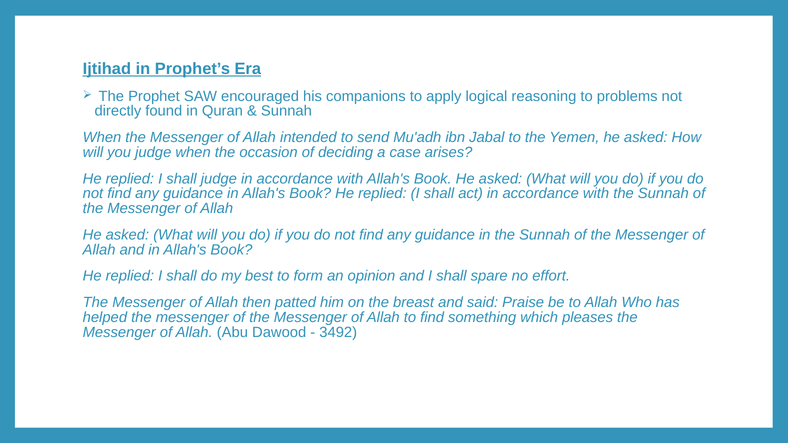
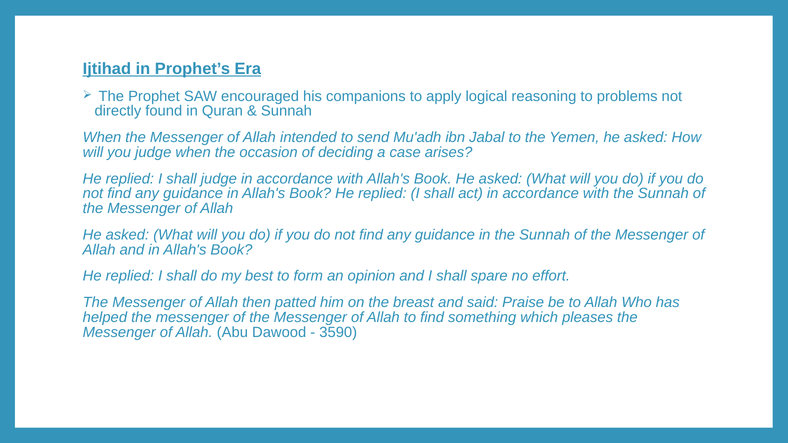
3492: 3492 -> 3590
